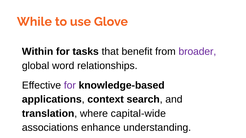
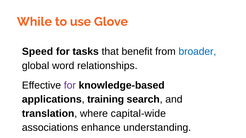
Within: Within -> Speed
broader colour: purple -> blue
context: context -> training
